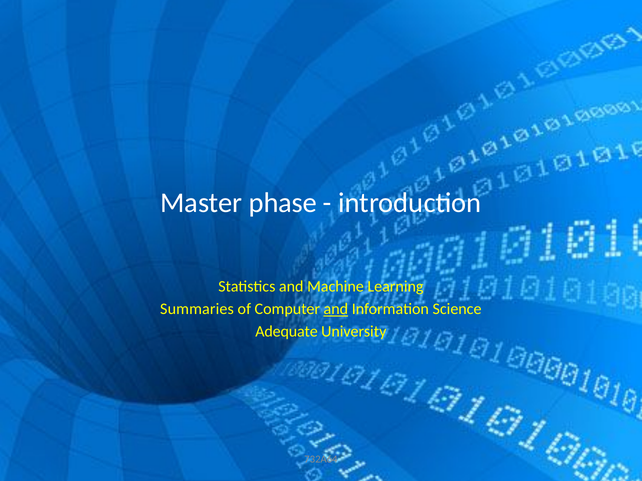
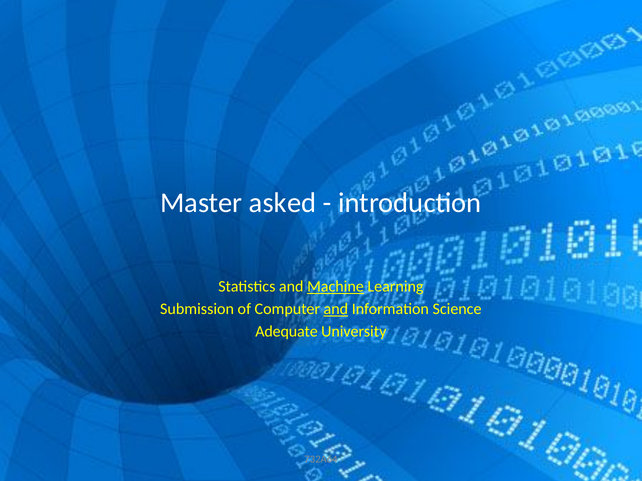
phase: phase -> asked
Machine underline: none -> present
Summaries: Summaries -> Submission
